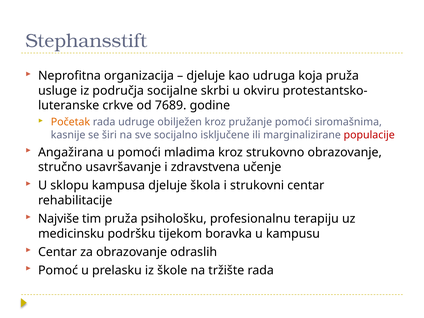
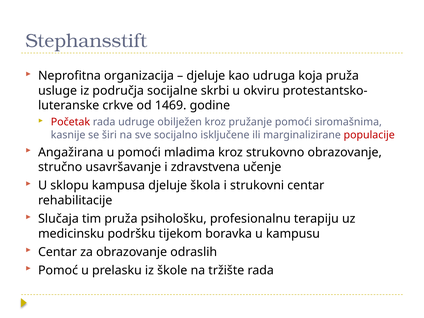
7689: 7689 -> 1469
Početak colour: orange -> red
Najviše: Najviše -> Slučaja
